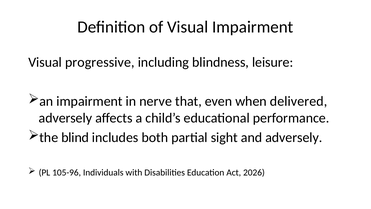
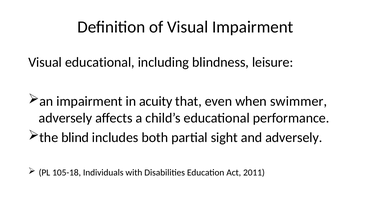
Visual progressive: progressive -> educational
nerve: nerve -> acuity
delivered: delivered -> swimmer
105-96: 105-96 -> 105-18
2026: 2026 -> 2011
